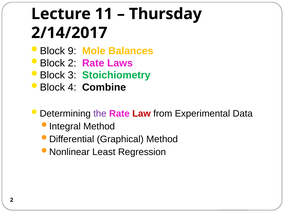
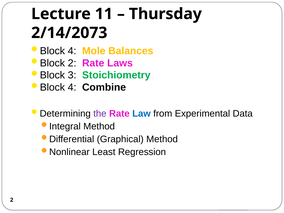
2/14/2017: 2/14/2017 -> 2/14/2073
9 at (72, 51): 9 -> 4
Law colour: red -> blue
